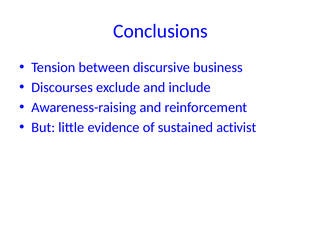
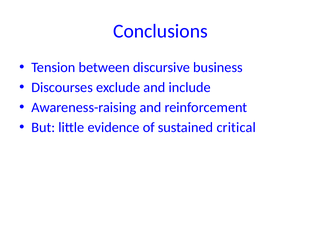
activist: activist -> critical
